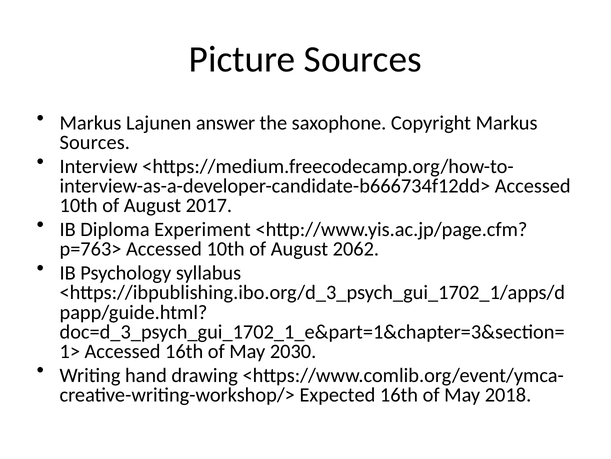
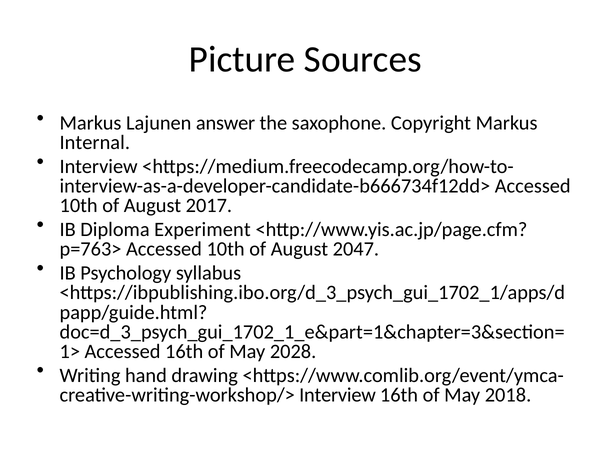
Sources at (95, 142): Sources -> Internal
2062: 2062 -> 2047
2030: 2030 -> 2028
Expected at (337, 394): Expected -> Interview
